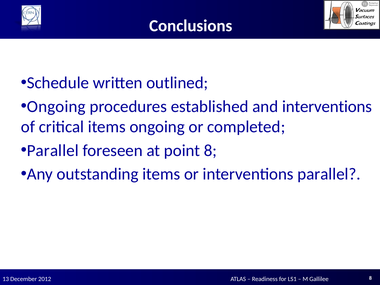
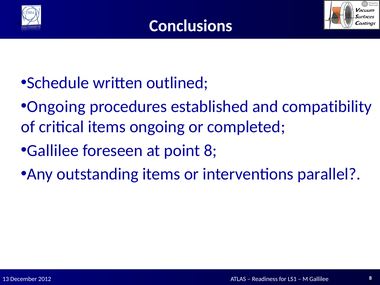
and interventions: interventions -> compatibility
Parallel at (53, 150): Parallel -> Gallilee
